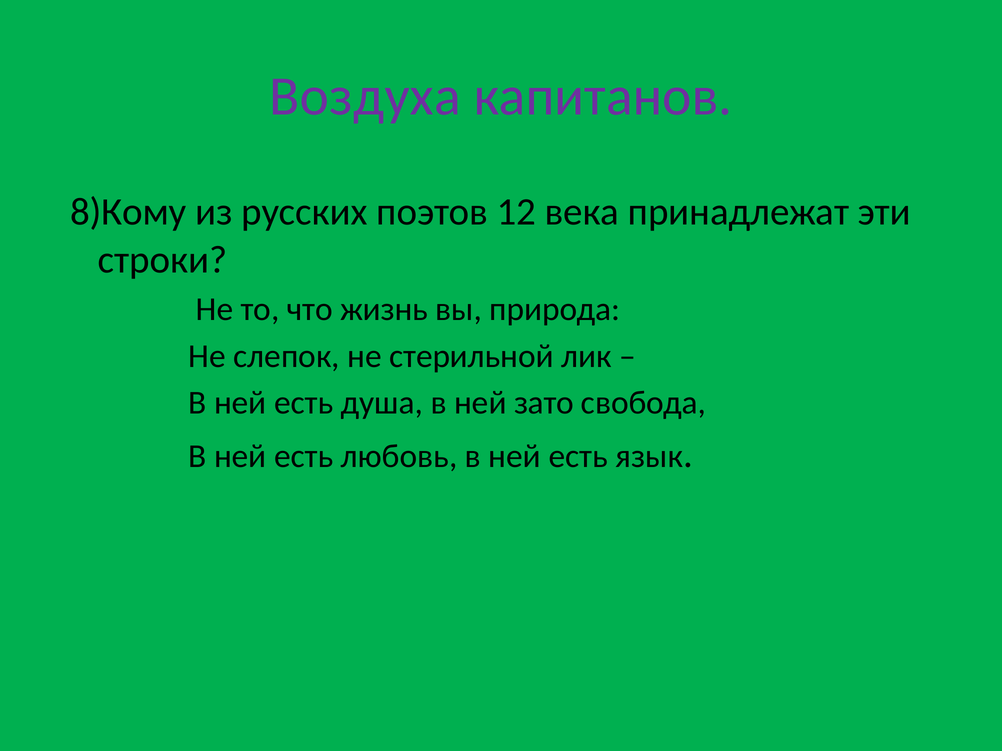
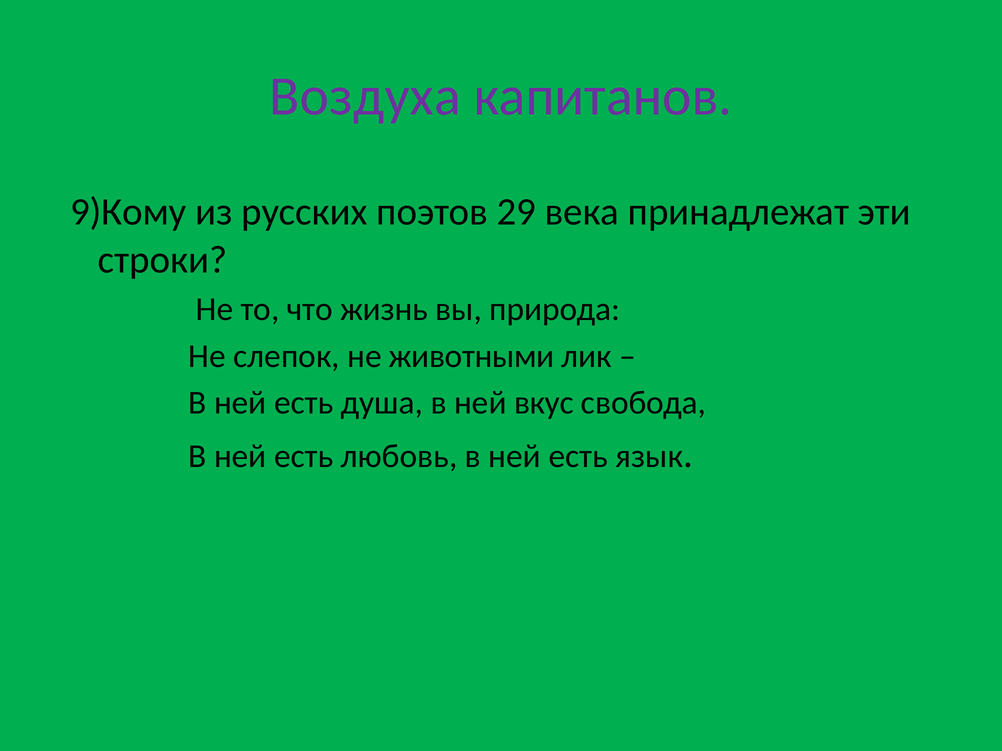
8)Кому: 8)Кому -> 9)Кому
12: 12 -> 29
стерильной: стерильной -> животными
зато: зато -> вкус
